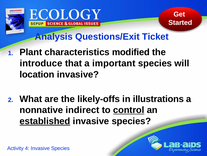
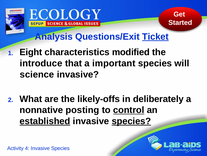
Ticket underline: none -> present
Plant: Plant -> Eight
location: location -> science
illustrations: illustrations -> deliberately
indirect: indirect -> posting
species at (131, 121) underline: none -> present
